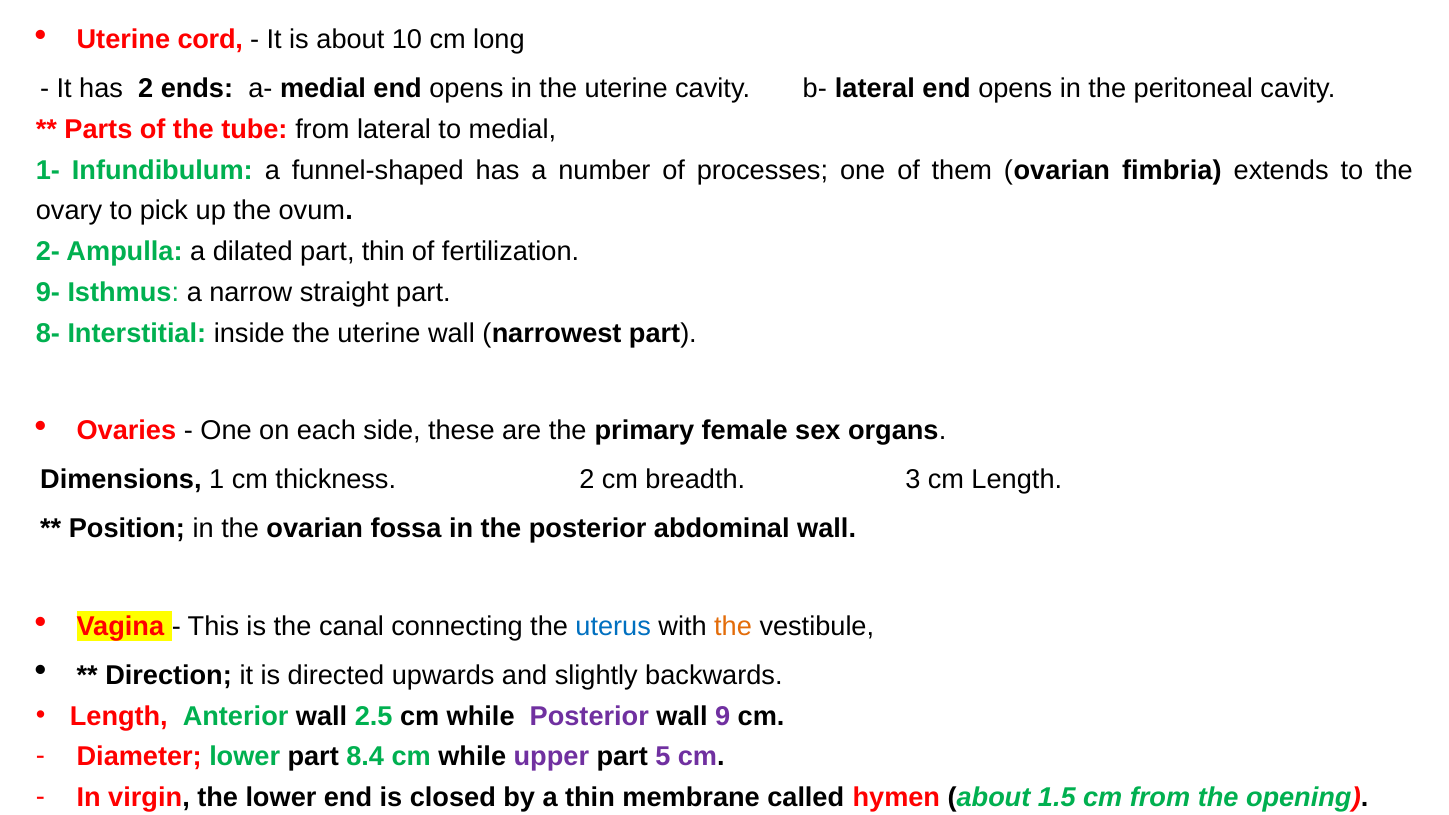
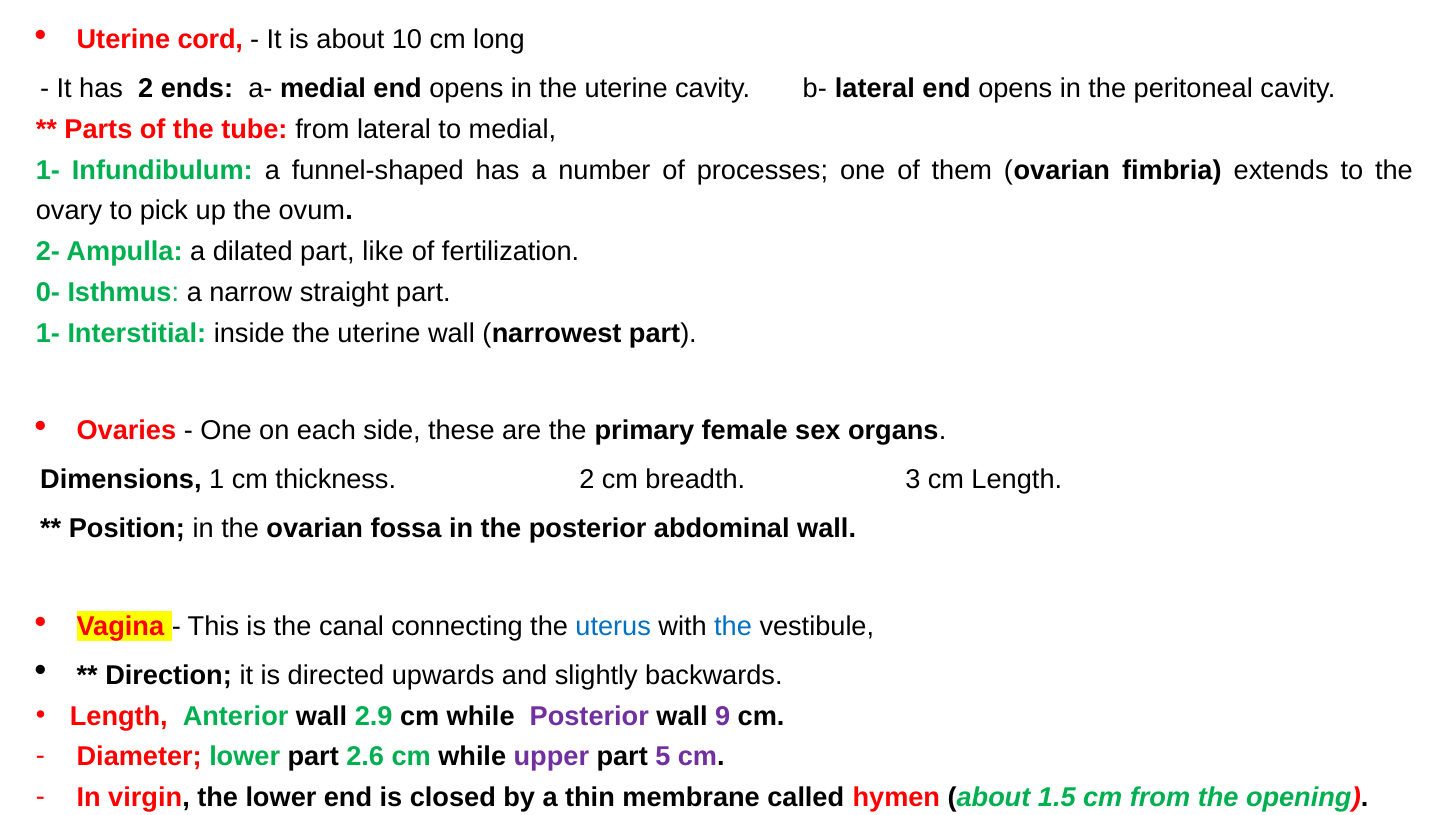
part thin: thin -> like
9-: 9- -> 0-
8- at (48, 333): 8- -> 1-
the at (733, 627) colour: orange -> blue
2.5: 2.5 -> 2.9
8.4: 8.4 -> 2.6
